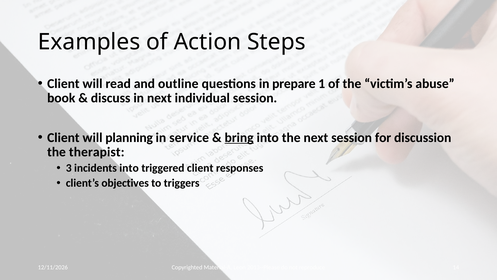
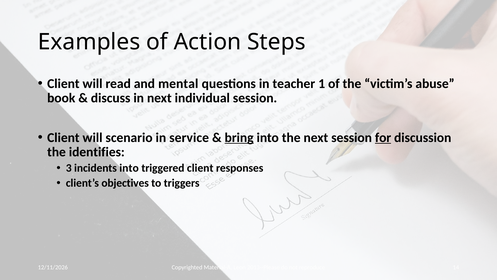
outline: outline -> mental
prepare: prepare -> teacher
planning: planning -> scenario
for underline: none -> present
therapist: therapist -> identifies
